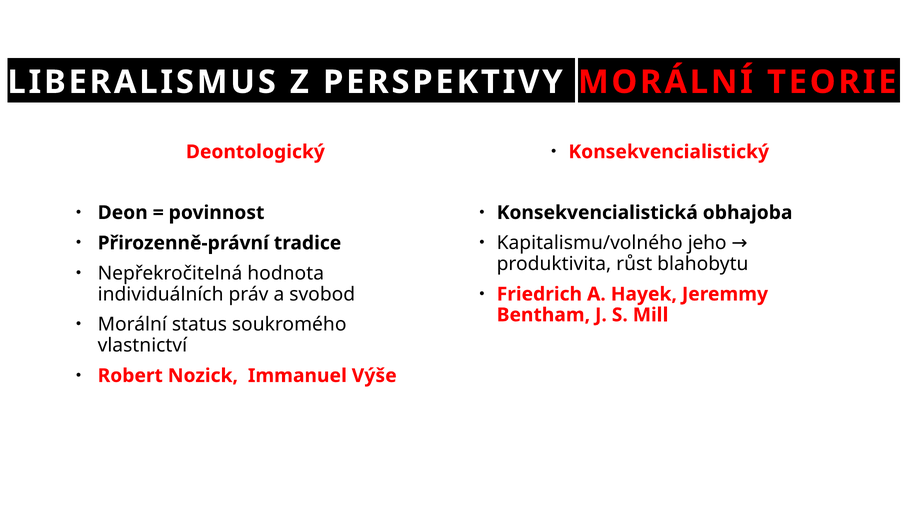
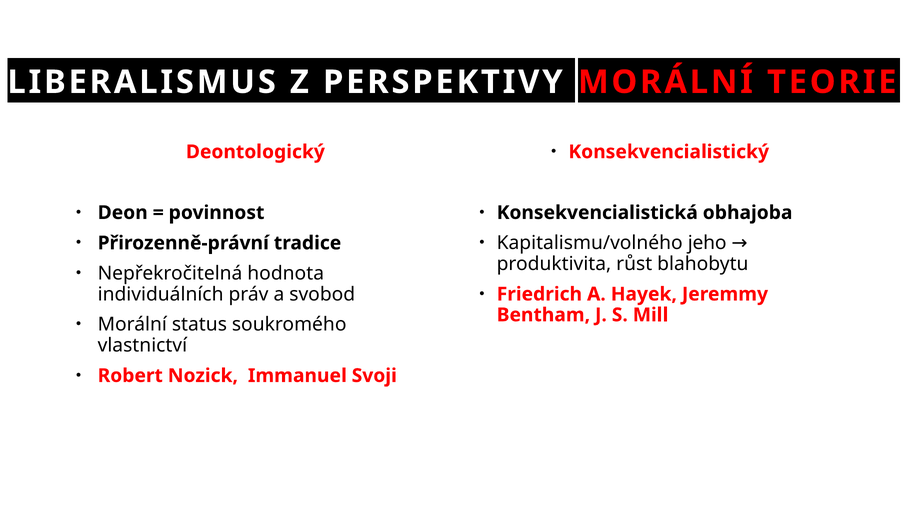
Výše: Výše -> Svoji
